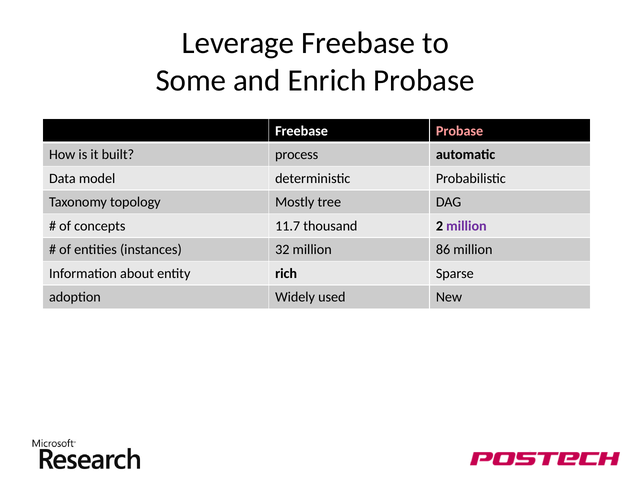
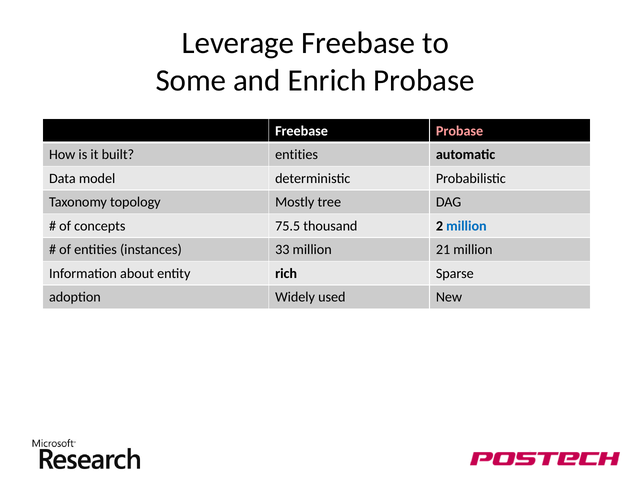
built process: process -> entities
11.7: 11.7 -> 75.5
million at (466, 226) colour: purple -> blue
32: 32 -> 33
86: 86 -> 21
